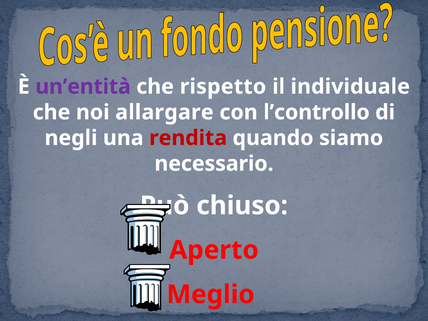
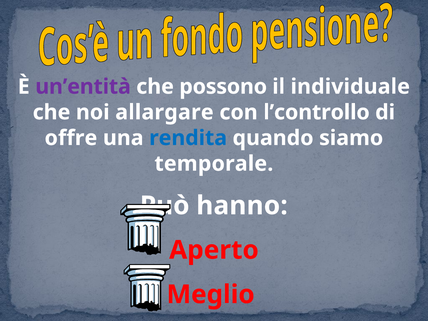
rispetto: rispetto -> possono
negli: negli -> offre
rendita colour: red -> blue
necessario: necessario -> temporale
chiuso: chiuso -> hanno
